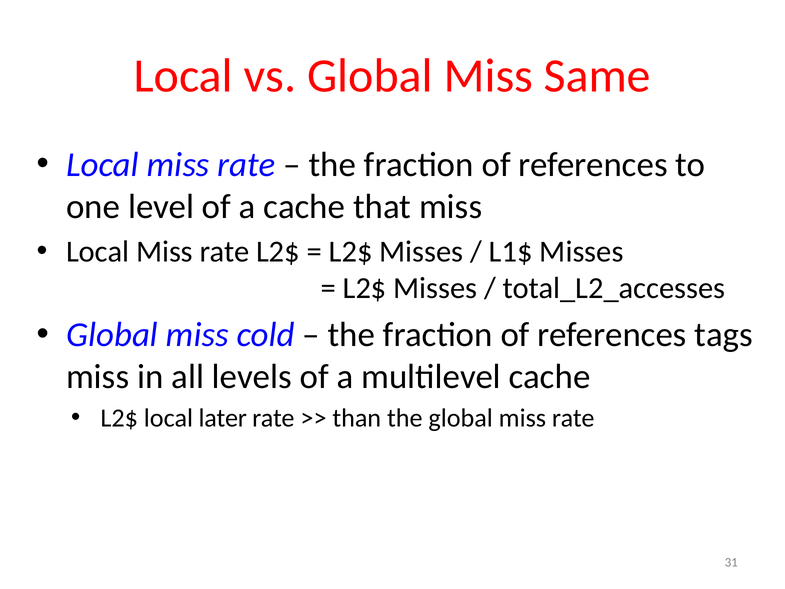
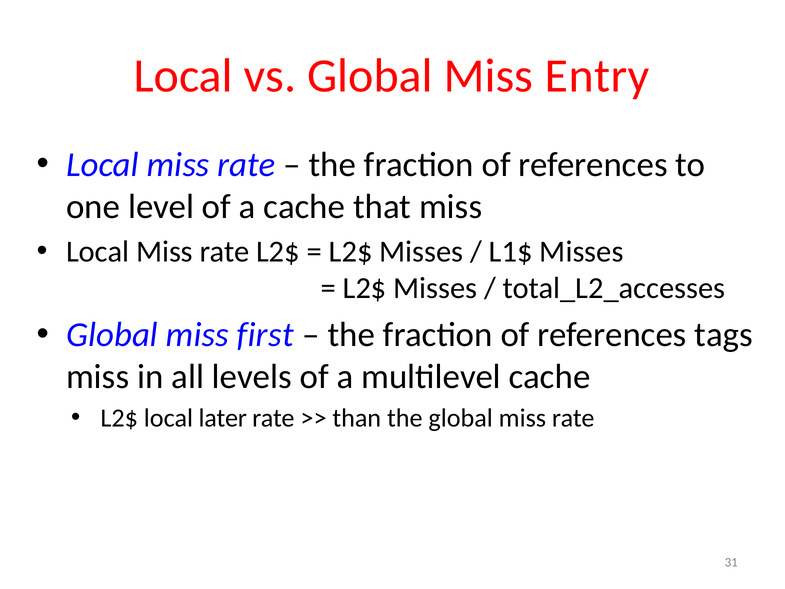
Same: Same -> Entry
cold: cold -> first
